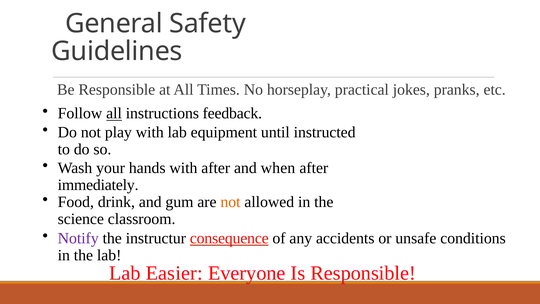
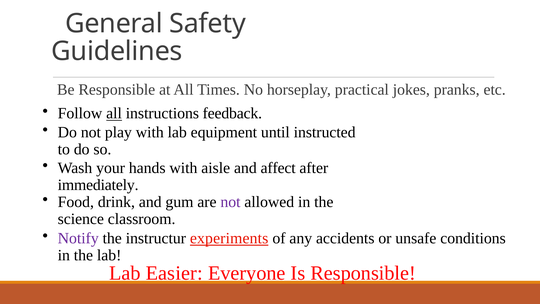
with after: after -> aisle
when: when -> affect
not at (230, 202) colour: orange -> purple
consequence: consequence -> experiments
